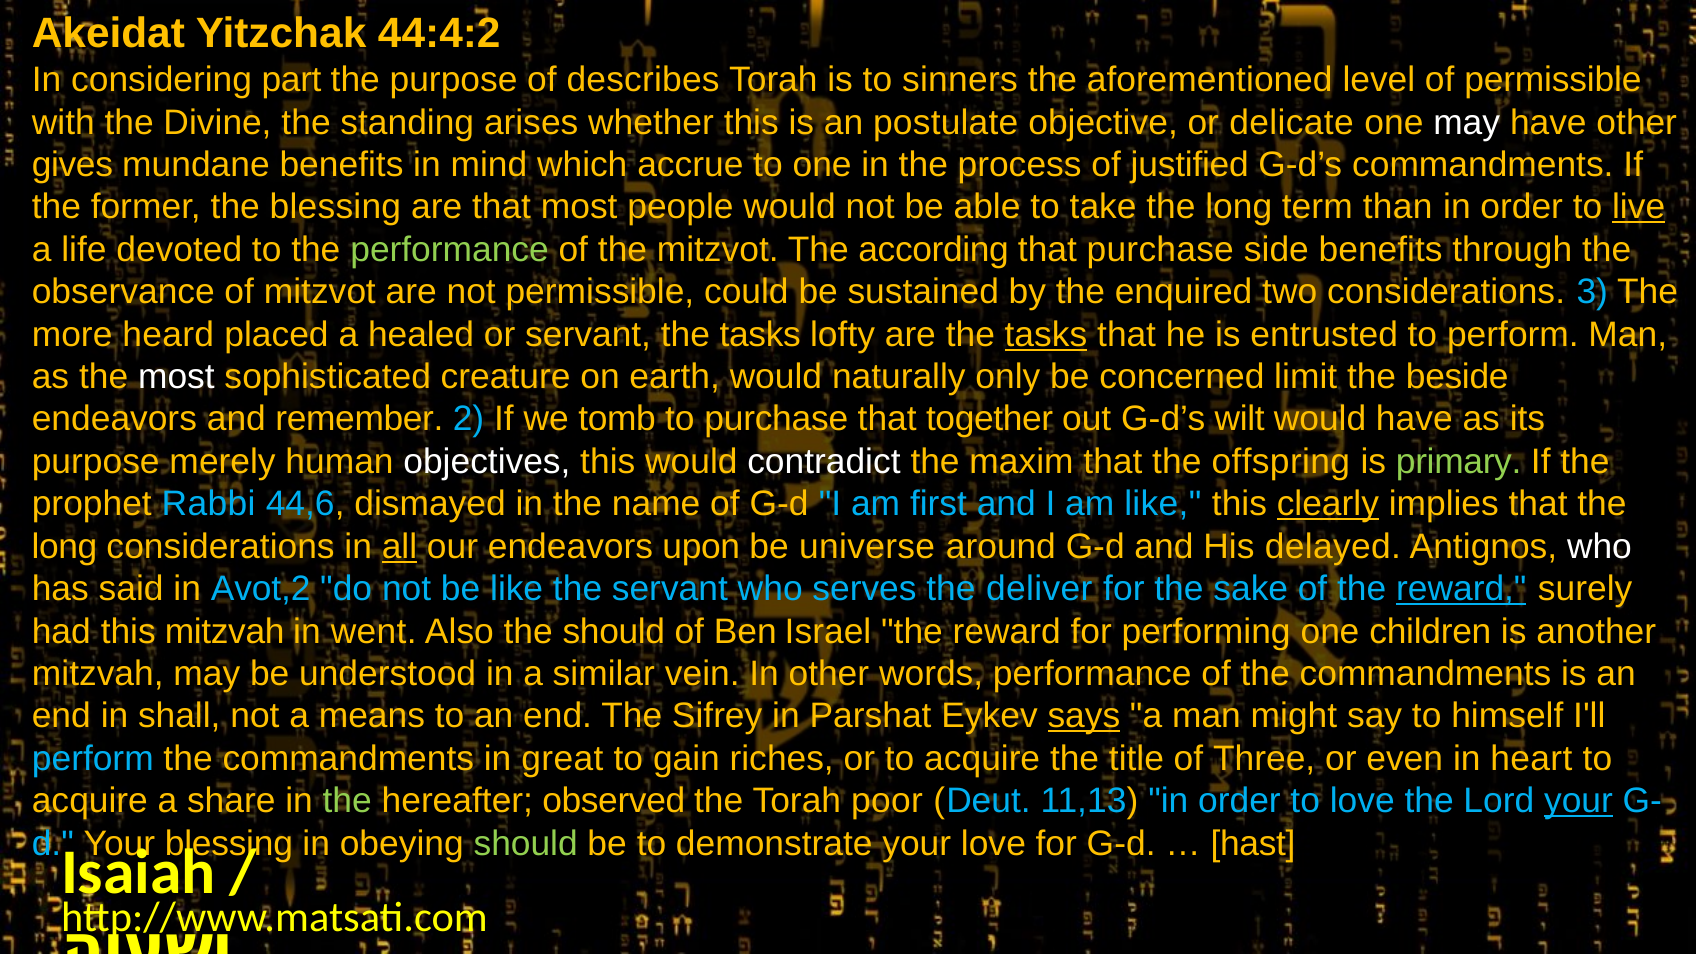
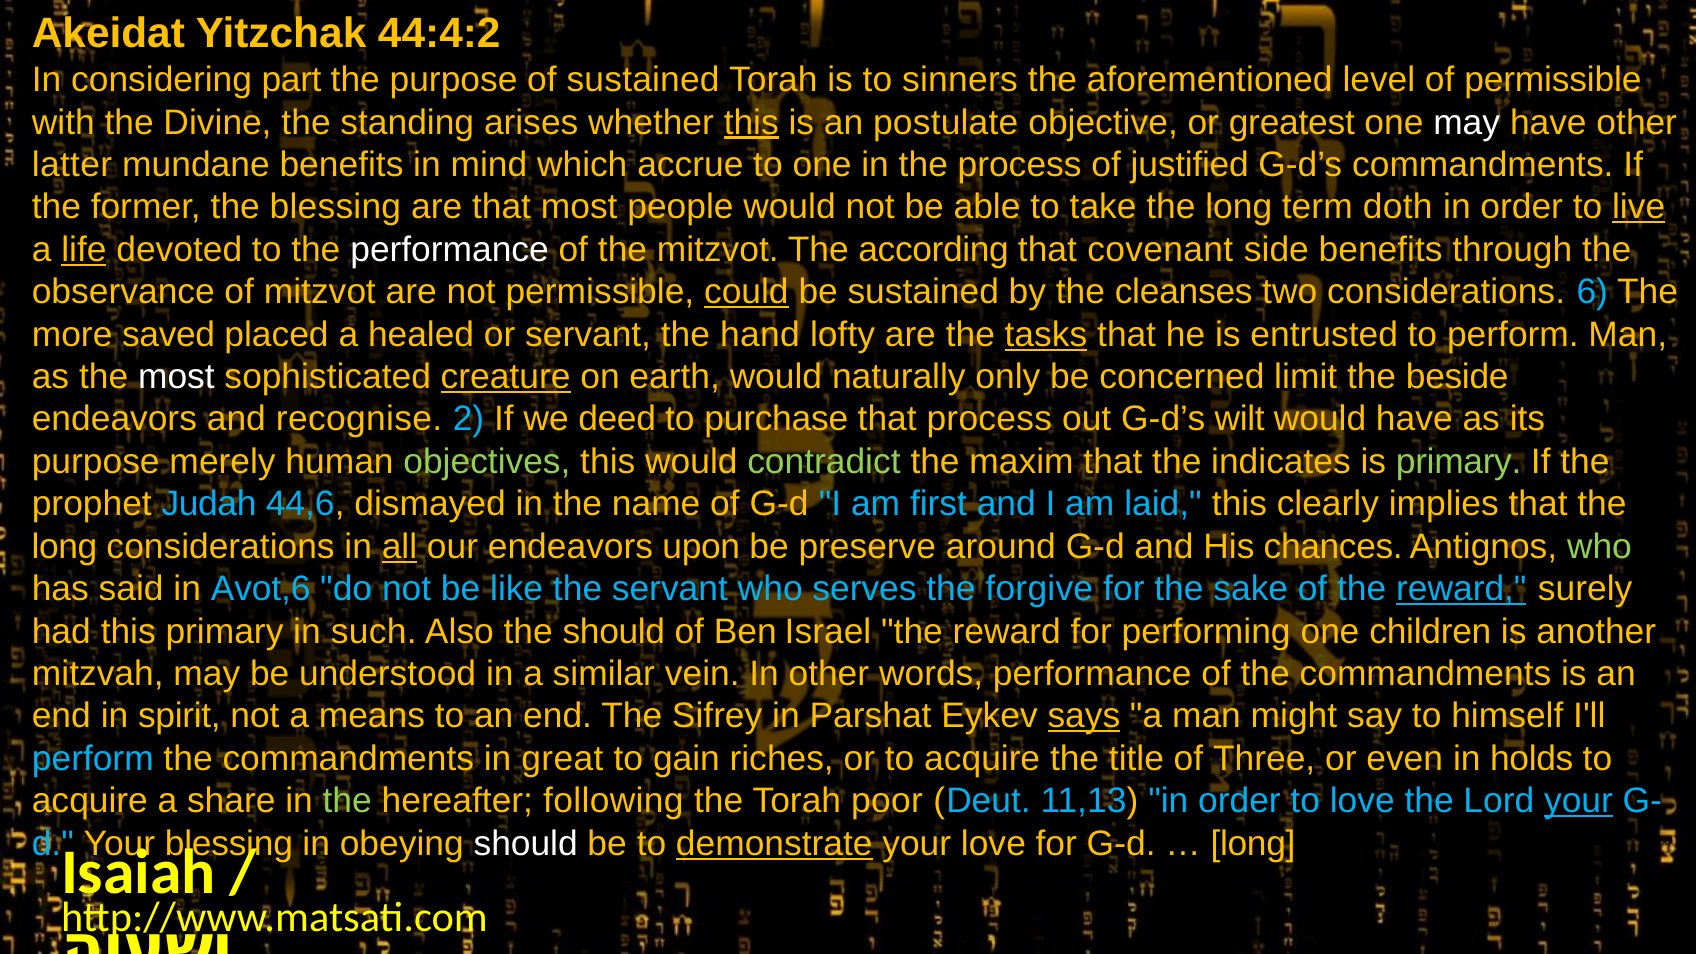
of describes: describes -> sustained
this at (751, 122) underline: none -> present
delicate: delicate -> greatest
gives: gives -> latter
than: than -> doth
life underline: none -> present
performance at (450, 250) colour: light green -> white
that purchase: purchase -> covenant
could underline: none -> present
enquired: enquired -> cleanses
3: 3 -> 6
heard: heard -> saved
servant the tasks: tasks -> hand
creature underline: none -> present
remember: remember -> recognise
tomb: tomb -> deed
that together: together -> process
objectives colour: white -> light green
contradict colour: white -> light green
offspring: offspring -> indicates
Rabbi: Rabbi -> Judah
am like: like -> laid
clearly underline: present -> none
universe: universe -> preserve
delayed: delayed -> chances
who at (1600, 547) colour: white -> light green
Avot,2: Avot,2 -> Avot,6
deliver: deliver -> forgive
this mitzvah: mitzvah -> primary
went: went -> such
shall: shall -> spirit
heart: heart -> holds
observed: observed -> following
should at (526, 843) colour: light green -> white
demonstrate underline: none -> present
hast at (1253, 843): hast -> long
